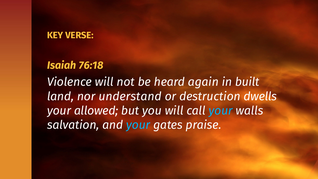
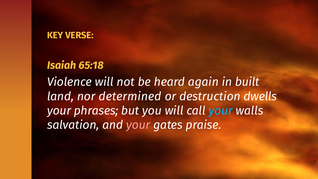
76:18: 76:18 -> 65:18
understand: understand -> determined
allowed: allowed -> phrases
your at (138, 125) colour: light blue -> pink
